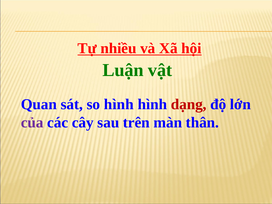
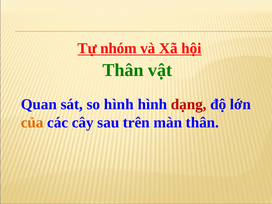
nhiều: nhiều -> nhóm
Luận at (123, 70): Luận -> Thân
của colour: purple -> orange
